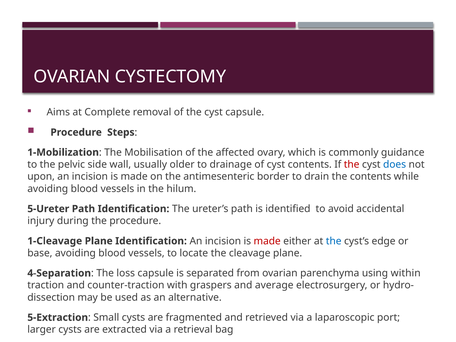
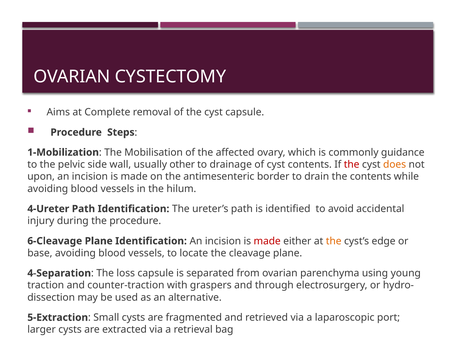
older: older -> other
does colour: blue -> orange
5-Ureter: 5-Ureter -> 4-Ureter
1-Cleavage: 1-Cleavage -> 6-Cleavage
the at (334, 241) colour: blue -> orange
within: within -> young
average: average -> through
